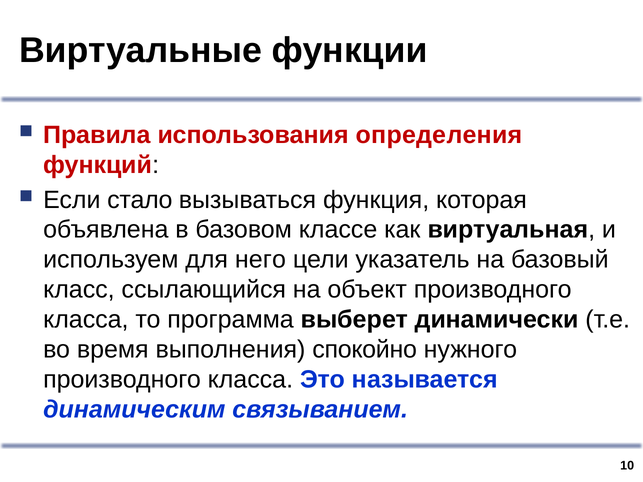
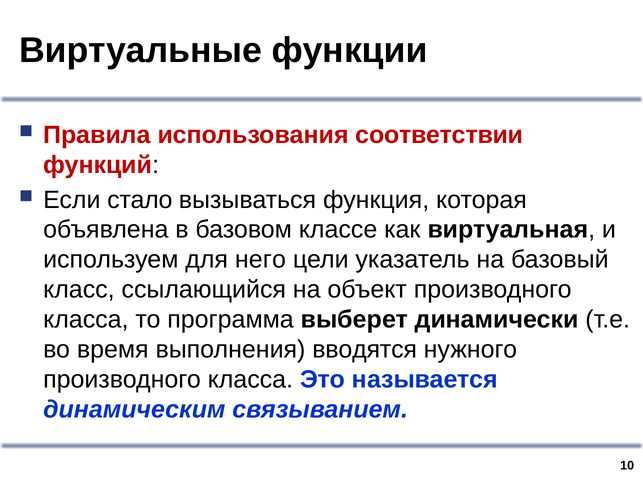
определения: определения -> соответствии
спокойно: спокойно -> вводятся
